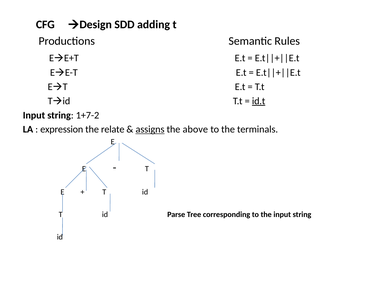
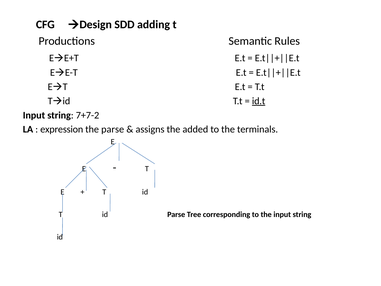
1+7-2: 1+7-2 -> 7+7-2
the relate: relate -> parse
assigns underline: present -> none
above: above -> added
